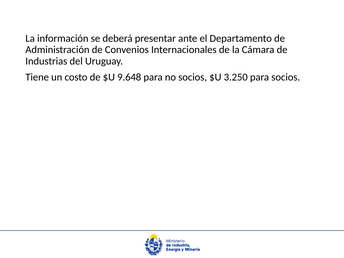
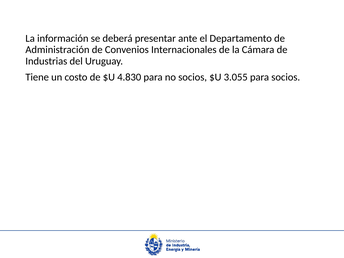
9.648: 9.648 -> 4.830
3.250: 3.250 -> 3.055
